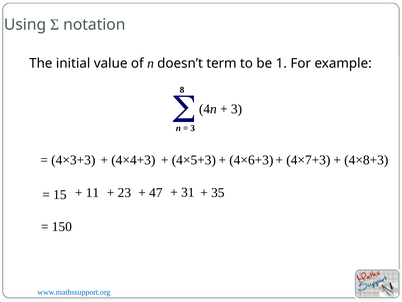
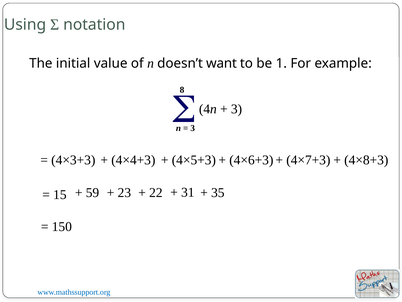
term: term -> want
11: 11 -> 59
47: 47 -> 22
